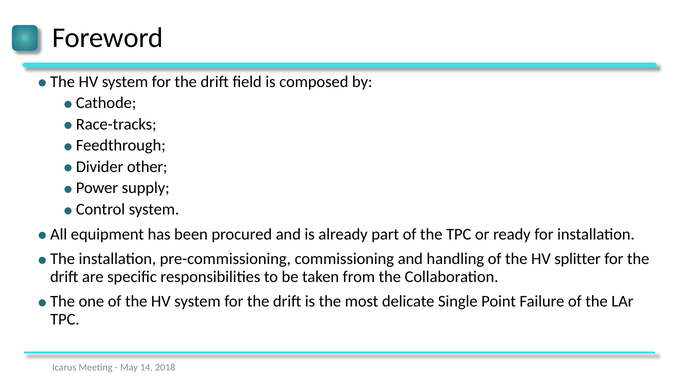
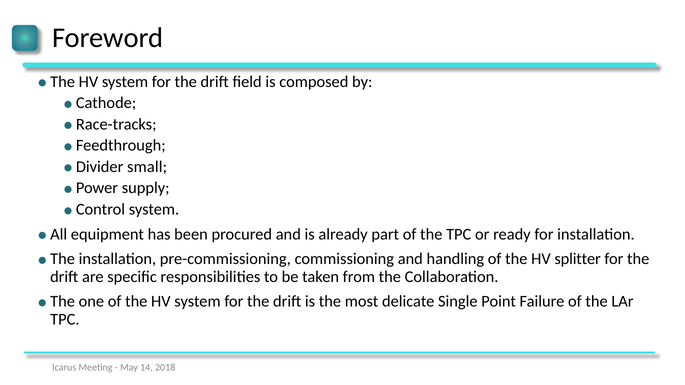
other: other -> small
